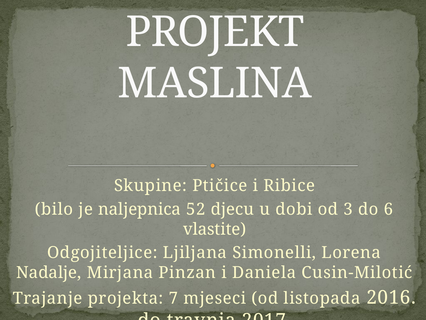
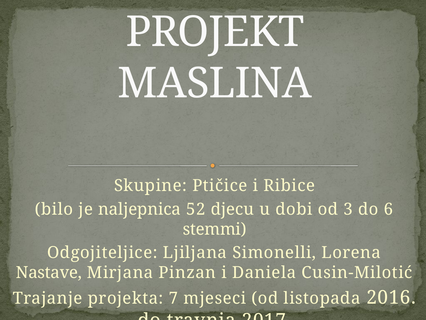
vlastite: vlastite -> stemmi
Nadalje: Nadalje -> Nastave
